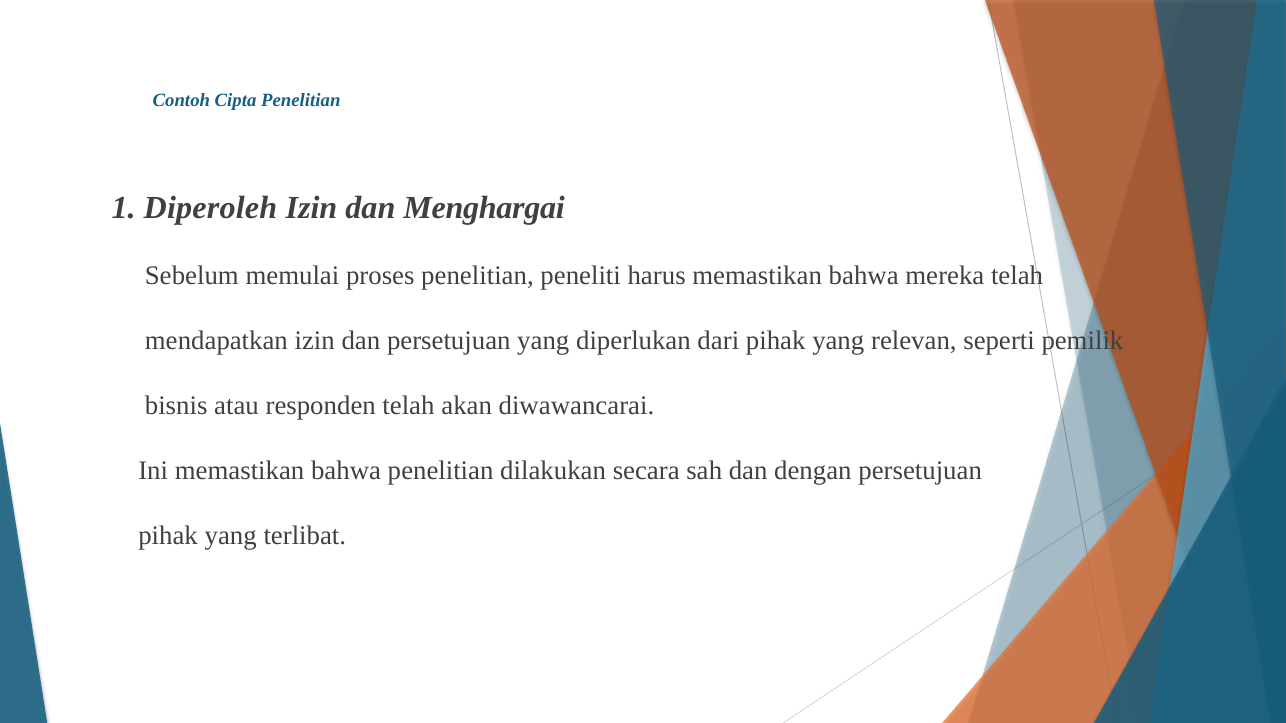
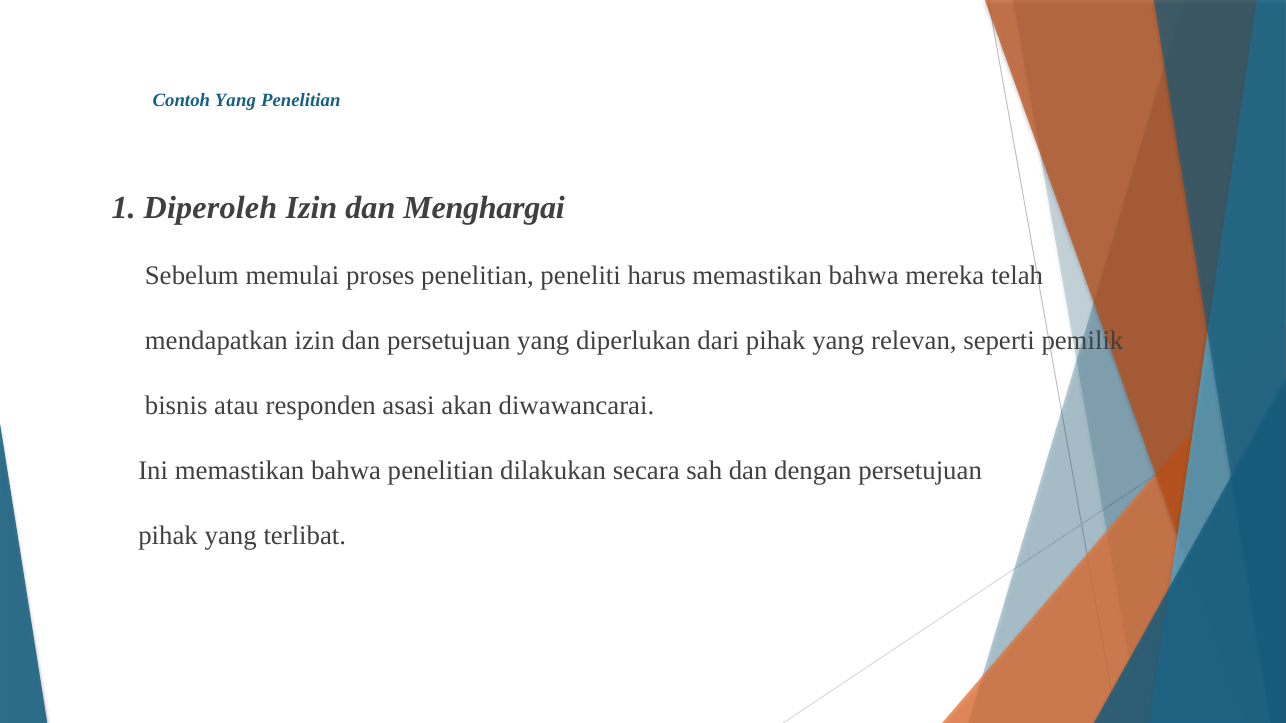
Contoh Cipta: Cipta -> Yang
responden telah: telah -> asasi
